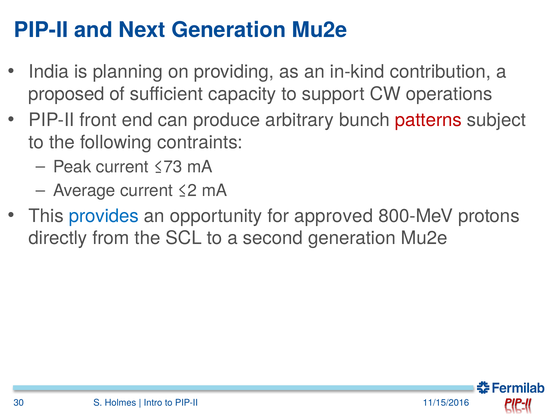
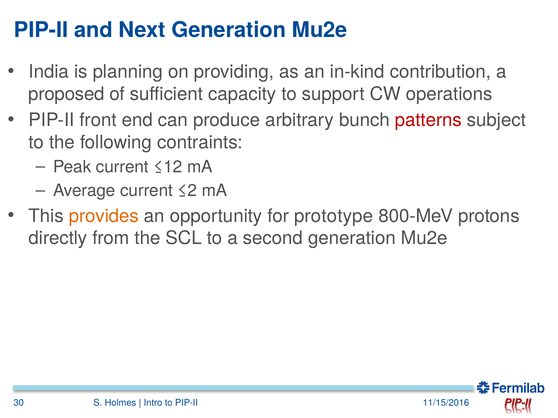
≤73: ≤73 -> ≤12
provides colour: blue -> orange
approved: approved -> prototype
